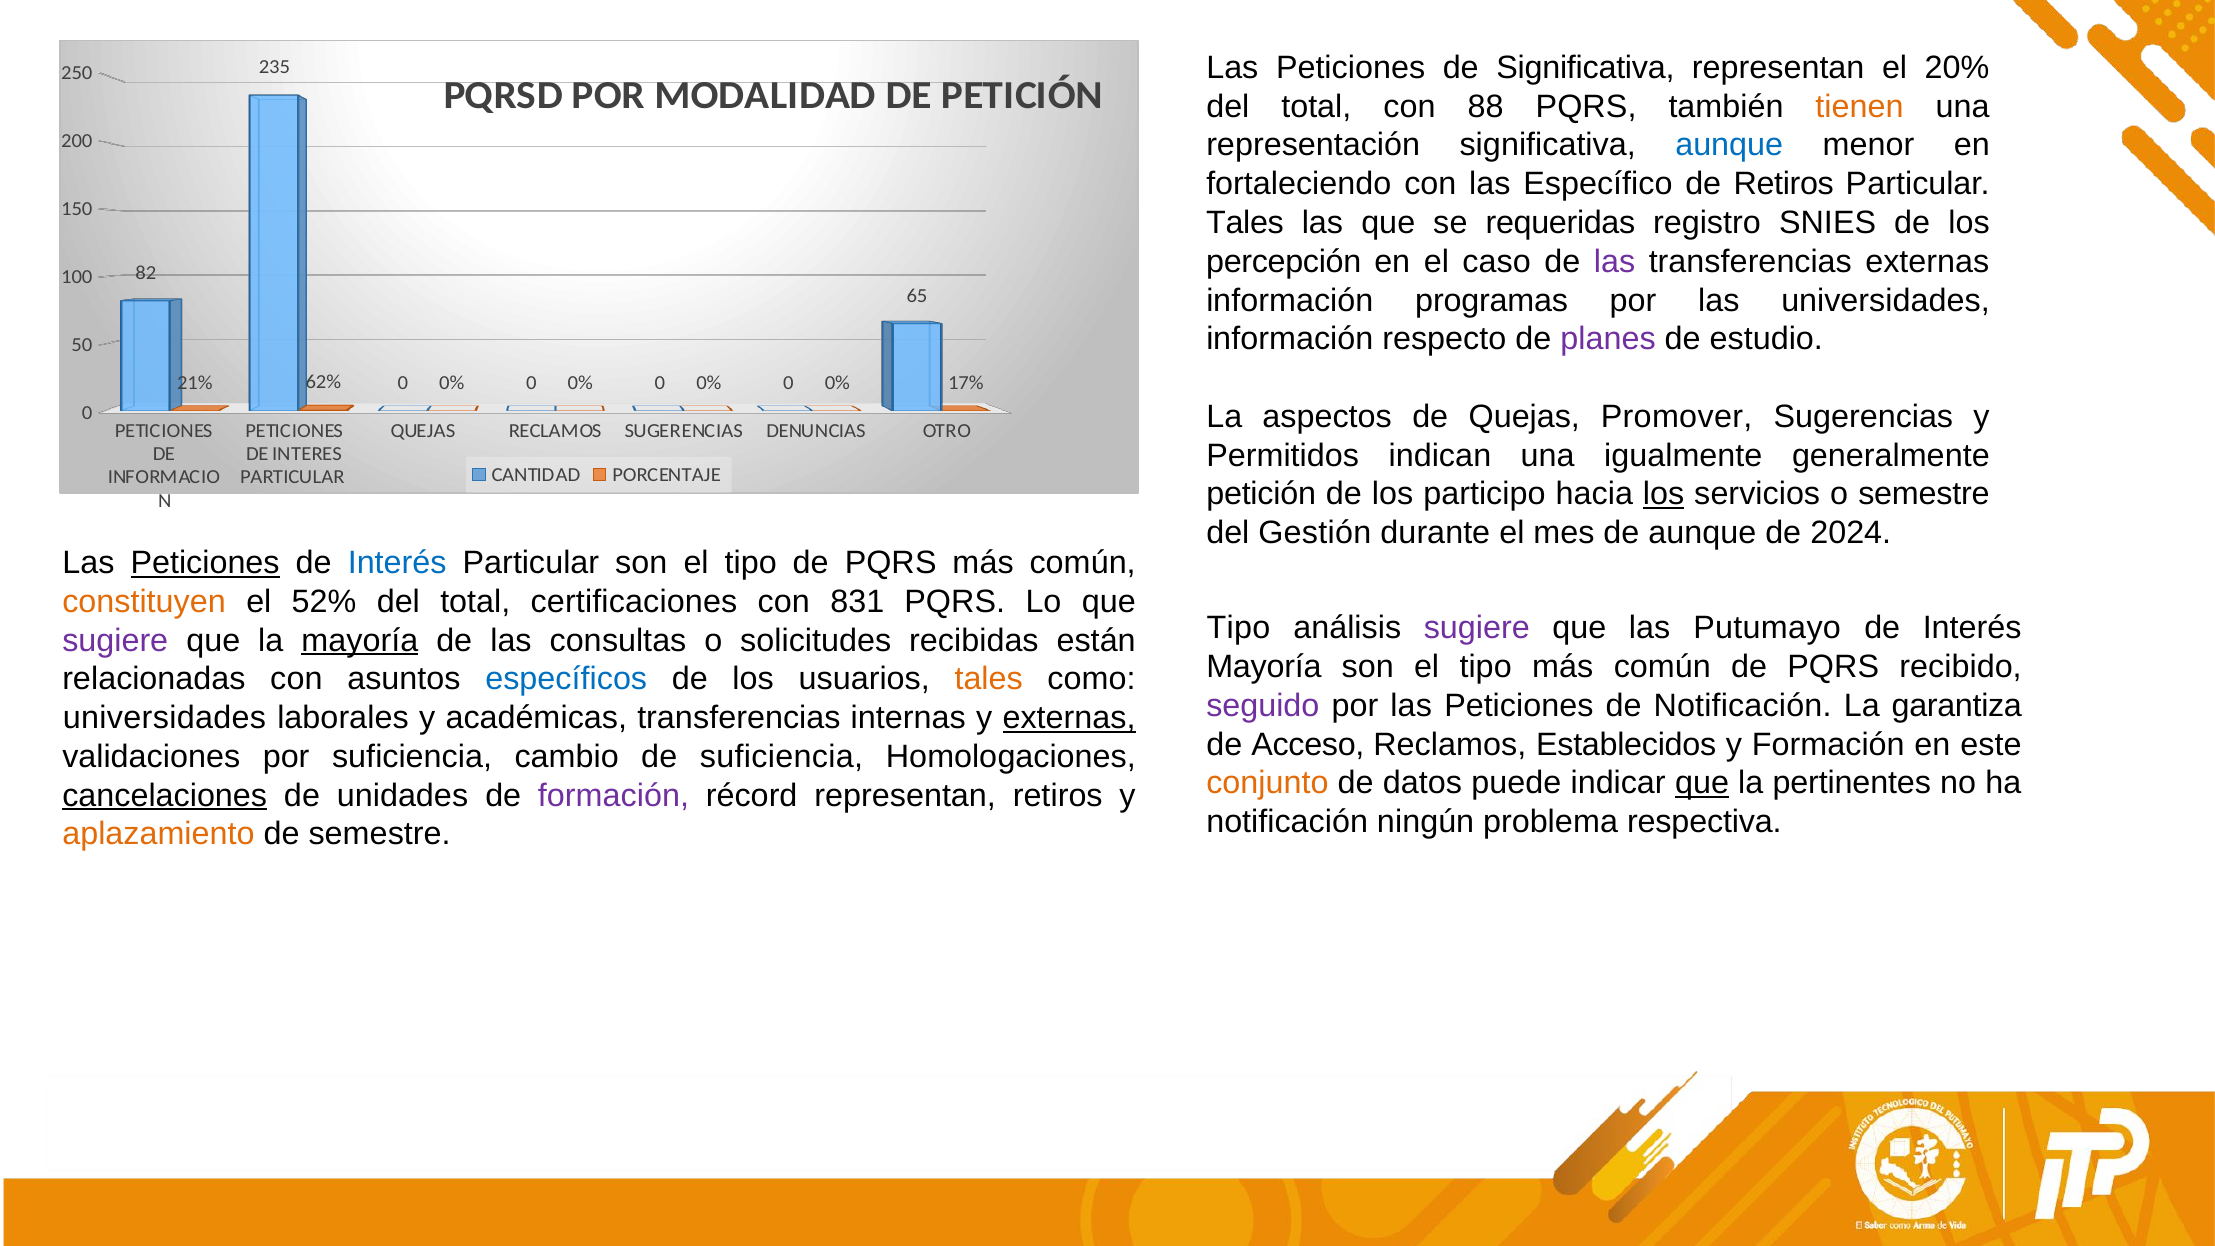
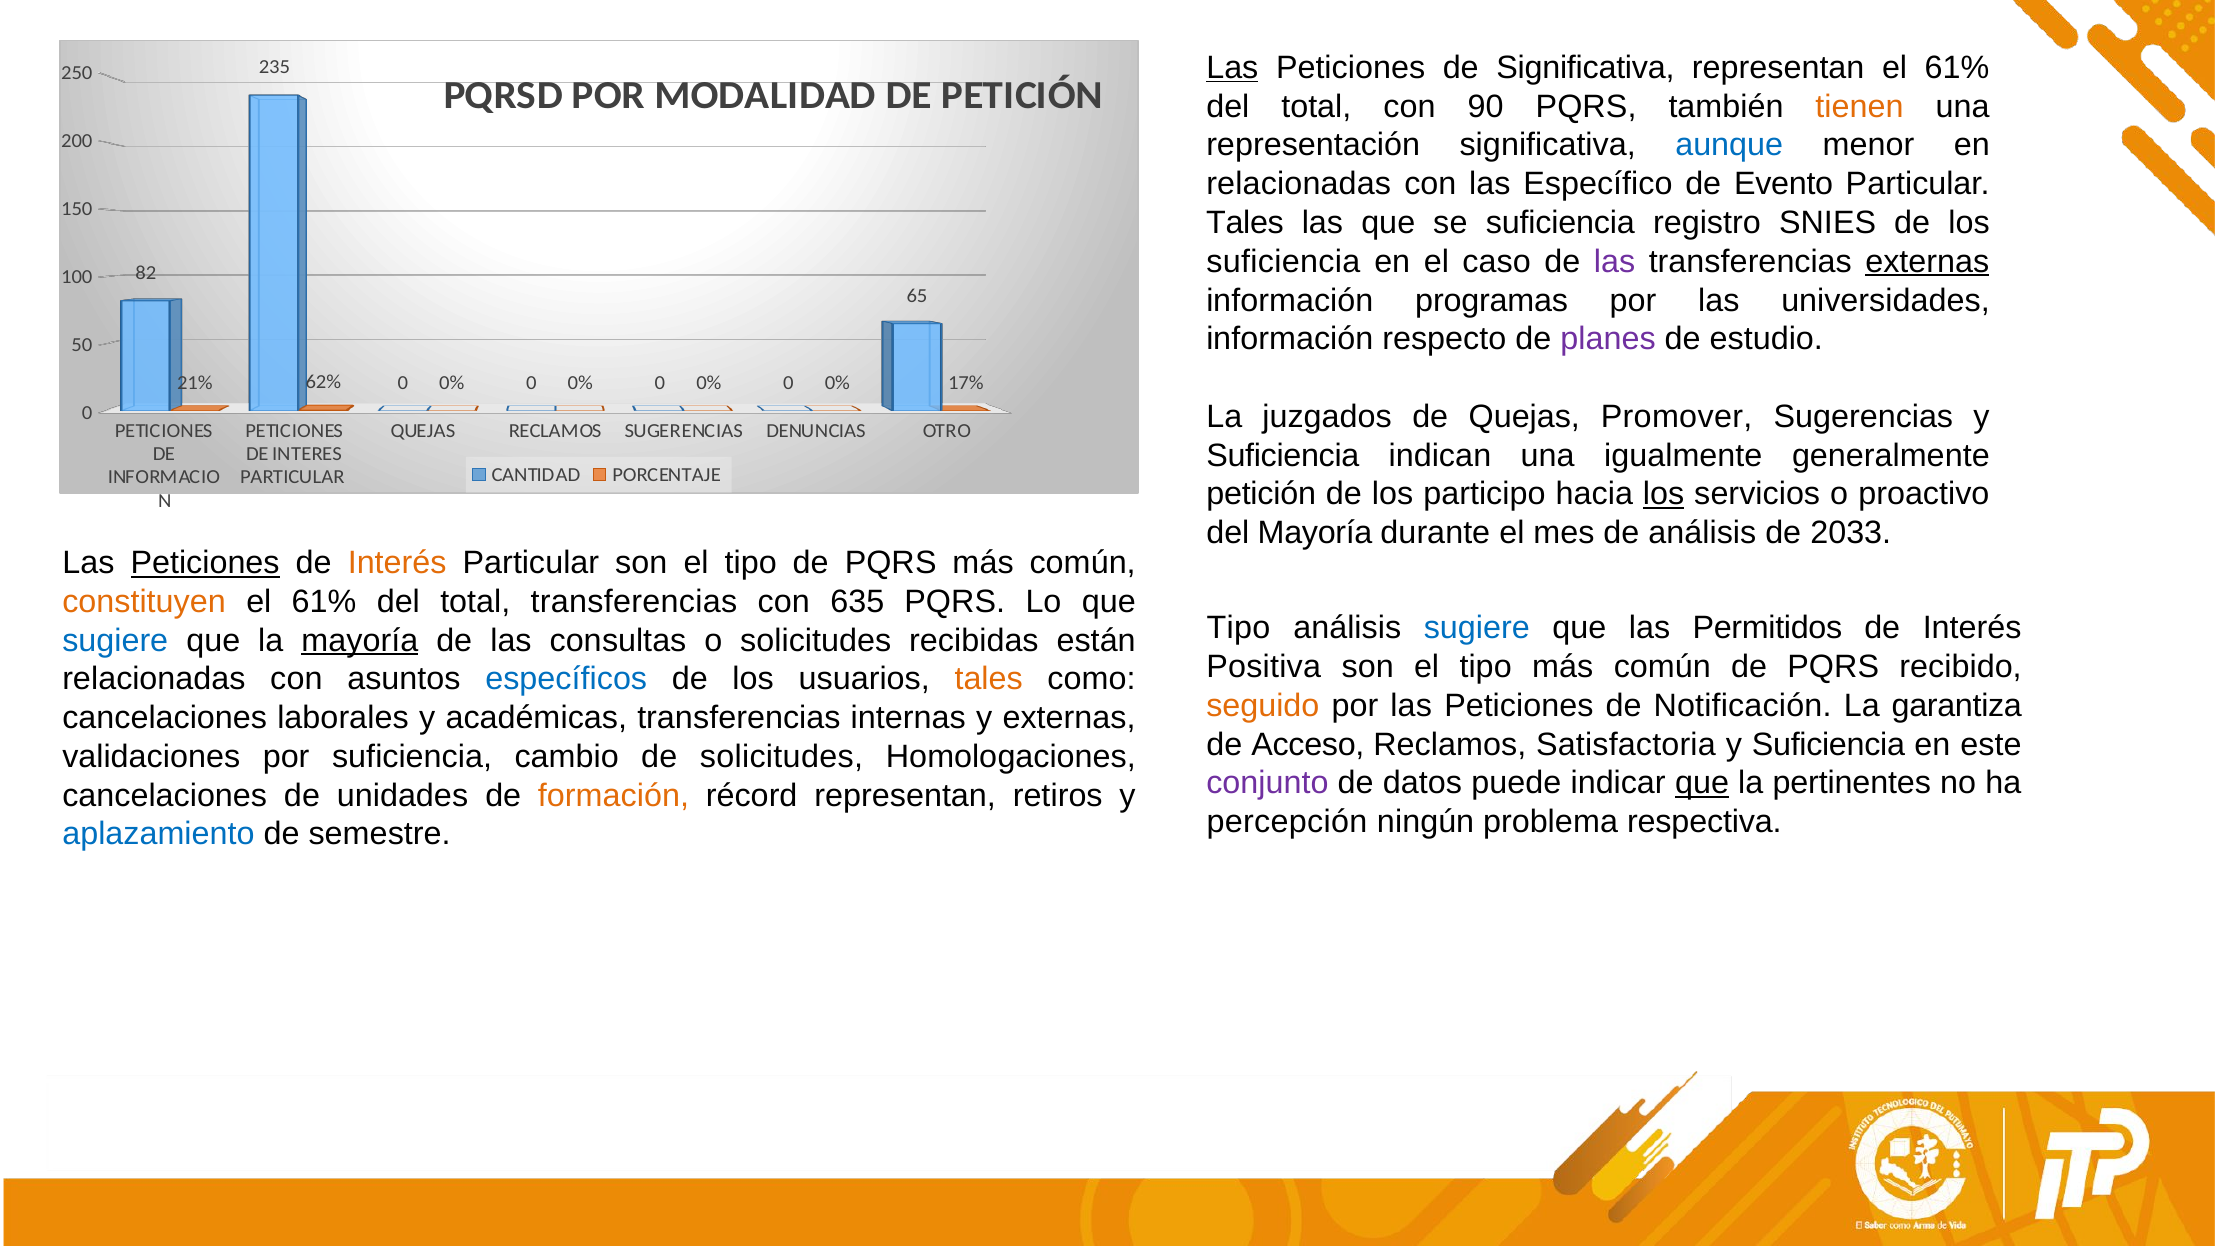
Las at (1232, 68) underline: none -> present
representan el 20%: 20% -> 61%
88: 88 -> 90
fortaleciendo at (1299, 184): fortaleciendo -> relacionadas
de Retiros: Retiros -> Evento
se requeridas: requeridas -> suficiencia
percepción at (1284, 262): percepción -> suficiencia
externas at (1927, 262) underline: none -> present
aspectos: aspectos -> juzgados
Permitidos at (1283, 455): Permitidos -> Suficiencia
o semestre: semestre -> proactivo
del Gestión: Gestión -> Mayoría
de aunque: aunque -> análisis
2024: 2024 -> 2033
Interés at (397, 563) colour: blue -> orange
52% at (324, 602): 52% -> 61%
total certificaciones: certificaciones -> transferencias
831: 831 -> 635
sugiere at (1477, 628) colour: purple -> blue
Putumayo: Putumayo -> Permitidos
sugiere at (115, 640) colour: purple -> blue
Mayoría at (1264, 667): Mayoría -> Positiva
seguido colour: purple -> orange
universidades at (165, 718): universidades -> cancelaciones
externas at (1069, 718) underline: present -> none
Establecidos: Establecidos -> Satisfactoria
Formación at (1828, 744): Formación -> Suficiencia
de suficiencia: suficiencia -> solicitudes
conjunto colour: orange -> purple
cancelaciones at (165, 795) underline: present -> none
formación at (613, 795) colour: purple -> orange
notificación at (1287, 822): notificación -> percepción
aplazamiento colour: orange -> blue
